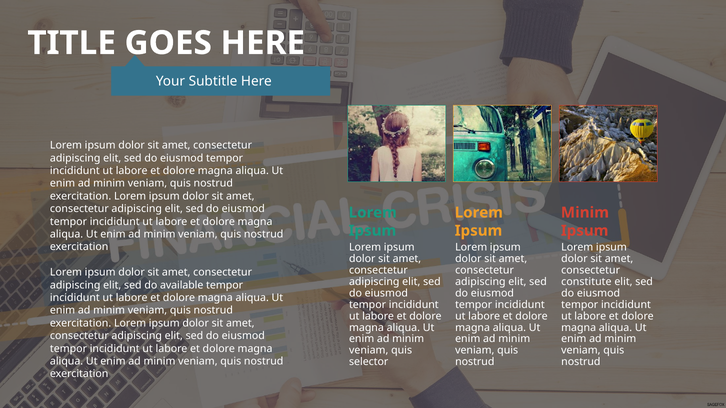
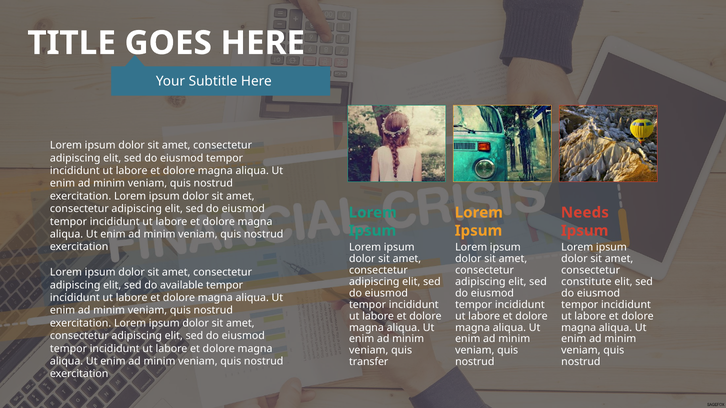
Minim at (585, 213): Minim -> Needs
selector: selector -> transfer
